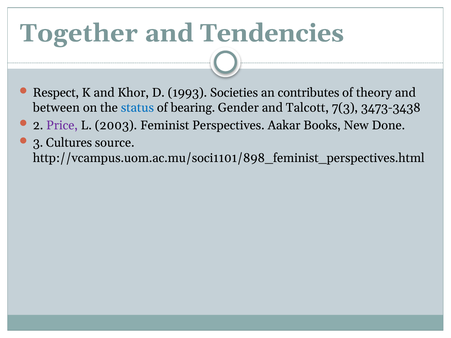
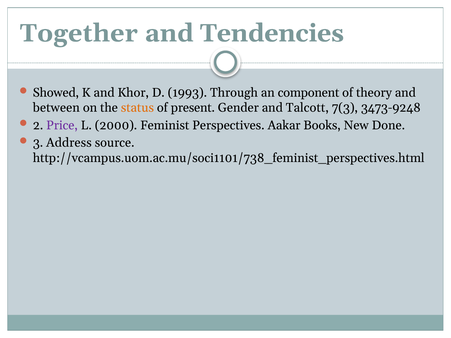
Respect: Respect -> Showed
Societies: Societies -> Through
contributes: contributes -> component
status colour: blue -> orange
bearing: bearing -> present
3473-3438: 3473-3438 -> 3473-9248
2003: 2003 -> 2000
Cultures: Cultures -> Address
http://vcampus.uom.ac.mu/soci1101/898_feminist_perspectives.html: http://vcampus.uom.ac.mu/soci1101/898_feminist_perspectives.html -> http://vcampus.uom.ac.mu/soci1101/738_feminist_perspectives.html
